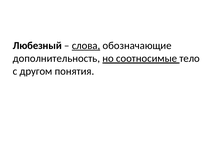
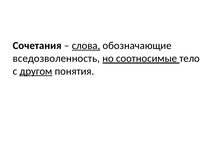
Любезный: Любезный -> Сочетания
дополнительность: дополнительность -> вседозволенность
другом underline: none -> present
